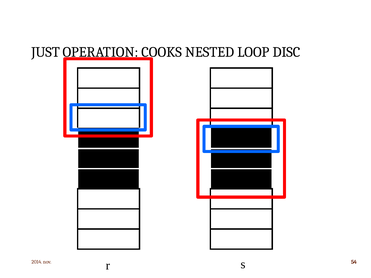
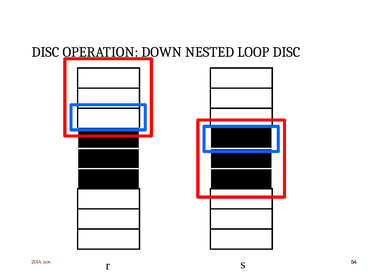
JUST at (46, 52): JUST -> DISC
COOKS: COOKS -> DOWN
